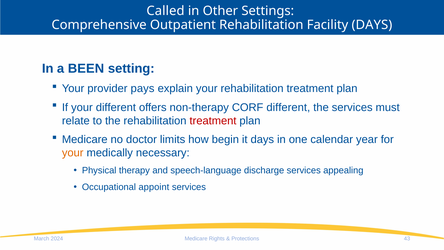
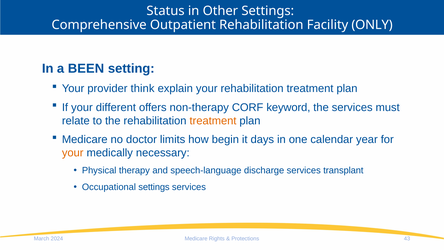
Called: Called -> Status
Facility DAYS: DAYS -> ONLY
pays: pays -> think
CORF different: different -> keyword
treatment at (213, 121) colour: red -> orange
appealing: appealing -> transplant
Occupational appoint: appoint -> settings
